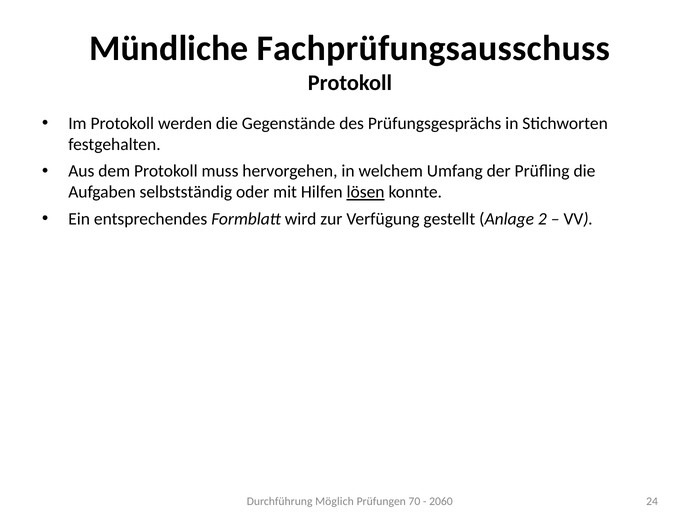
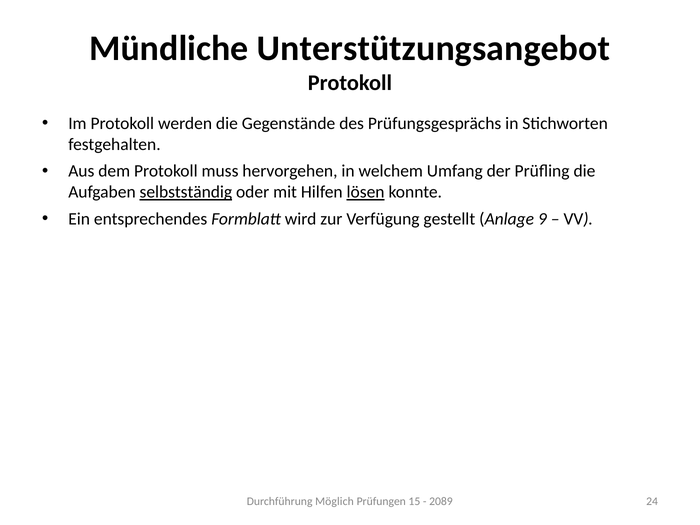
Fachprüfungsausschuss: Fachprüfungsausschuss -> Unterstützungsangebot
selbstständig underline: none -> present
2: 2 -> 9
70: 70 -> 15
2060: 2060 -> 2089
